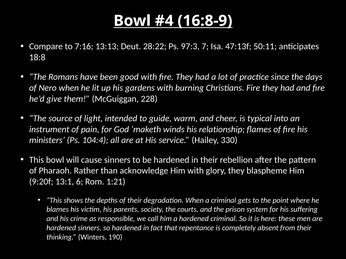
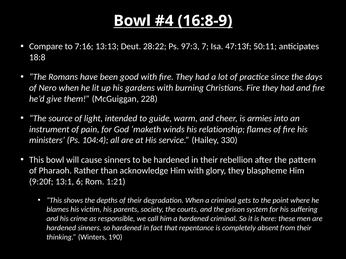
typical: typical -> armies
